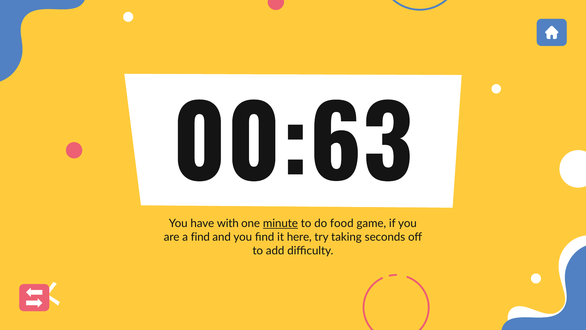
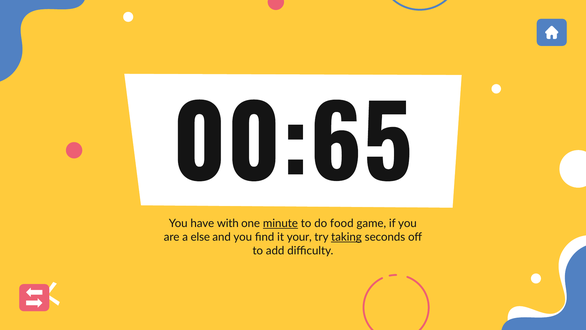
00:63: 00:63 -> 00:65
a find: find -> else
here: here -> your
taking underline: none -> present
